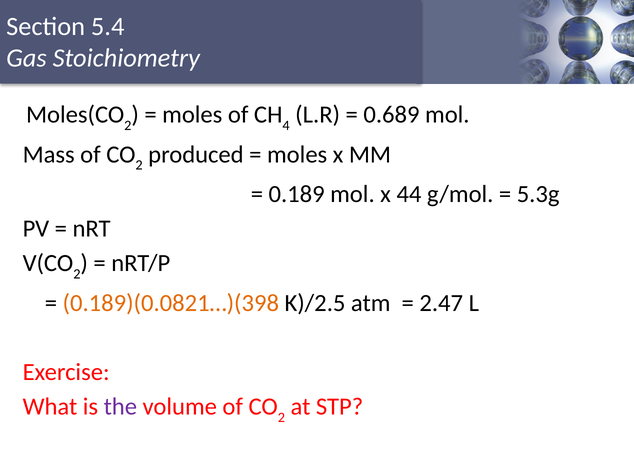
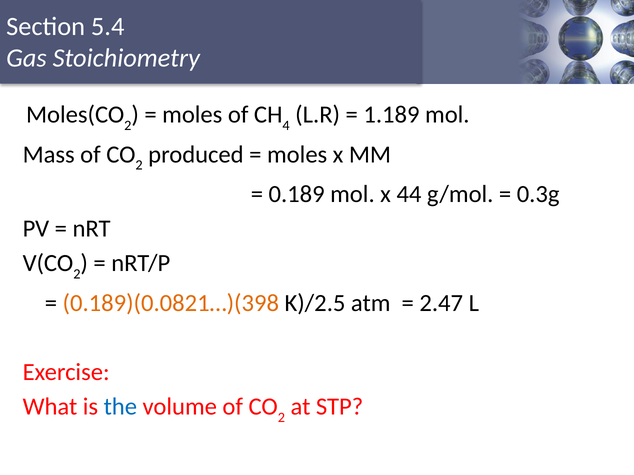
0.689: 0.689 -> 1.189
5.3g: 5.3g -> 0.3g
the colour: purple -> blue
